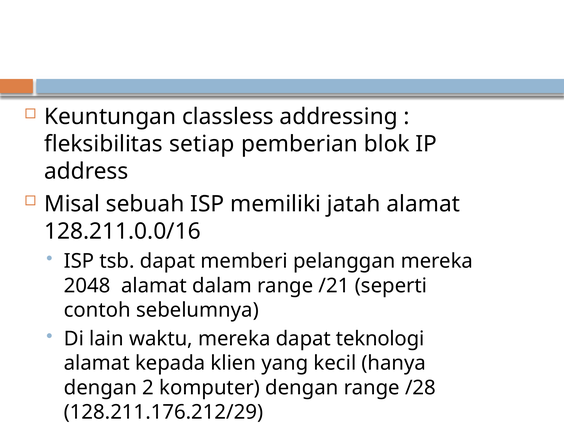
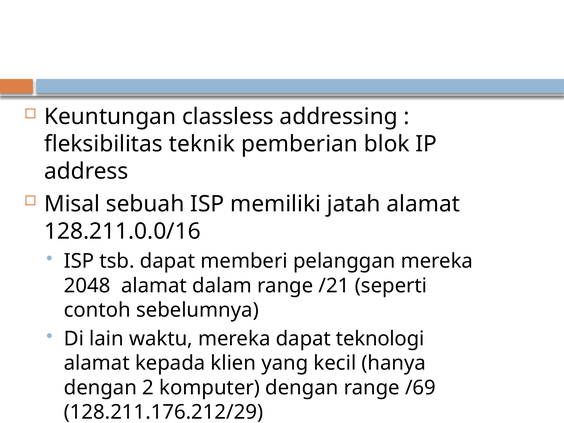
setiap: setiap -> teknik
/28: /28 -> /69
